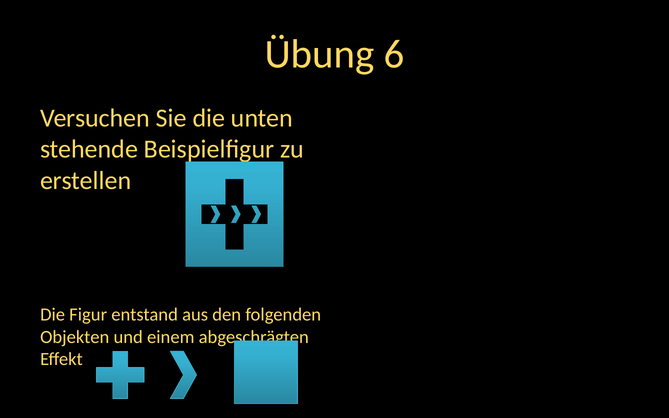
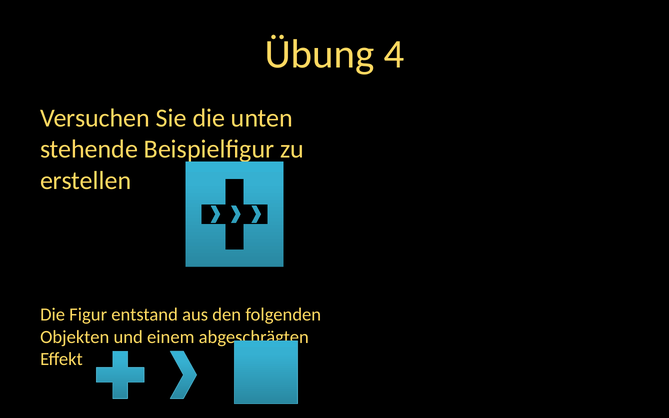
6: 6 -> 4
